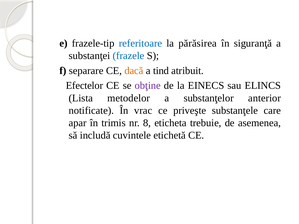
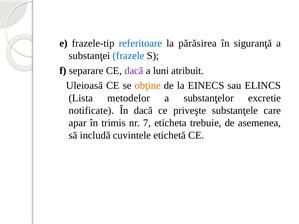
dacă at (134, 71) colour: orange -> purple
tind: tind -> luni
Efectelor: Efectelor -> Uleioasă
obţine colour: purple -> orange
anterior: anterior -> excretie
În vrac: vrac -> dacă
8: 8 -> 7
